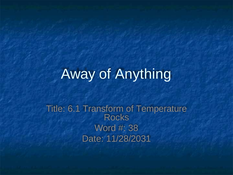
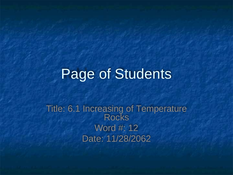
Away: Away -> Page
Anything: Anything -> Students
Transform: Transform -> Increasing
38: 38 -> 12
11/28/2031: 11/28/2031 -> 11/28/2062
